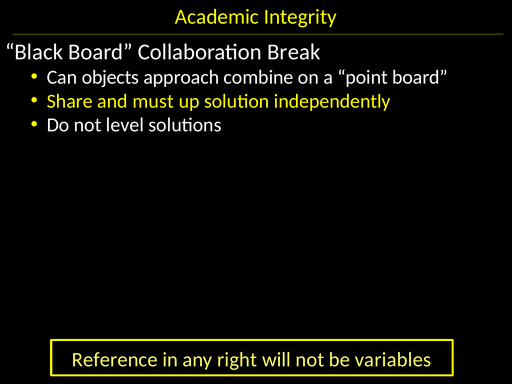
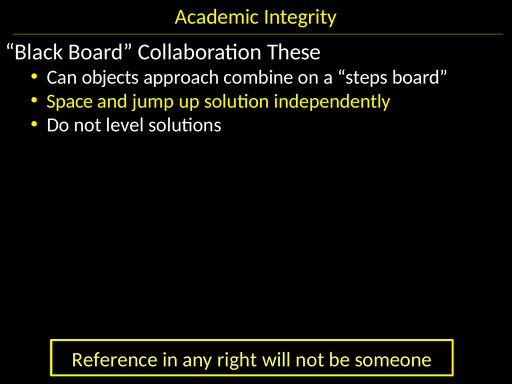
Break: Break -> These
point: point -> steps
Share: Share -> Space
must: must -> jump
variables: variables -> someone
